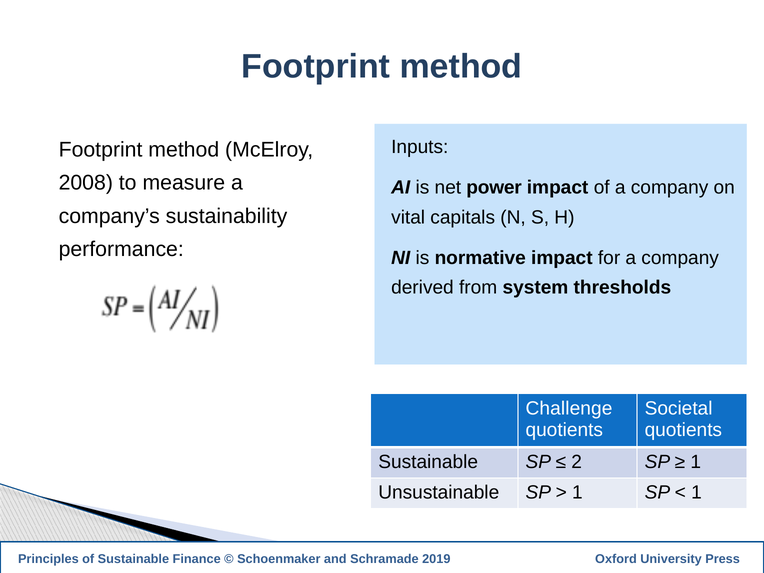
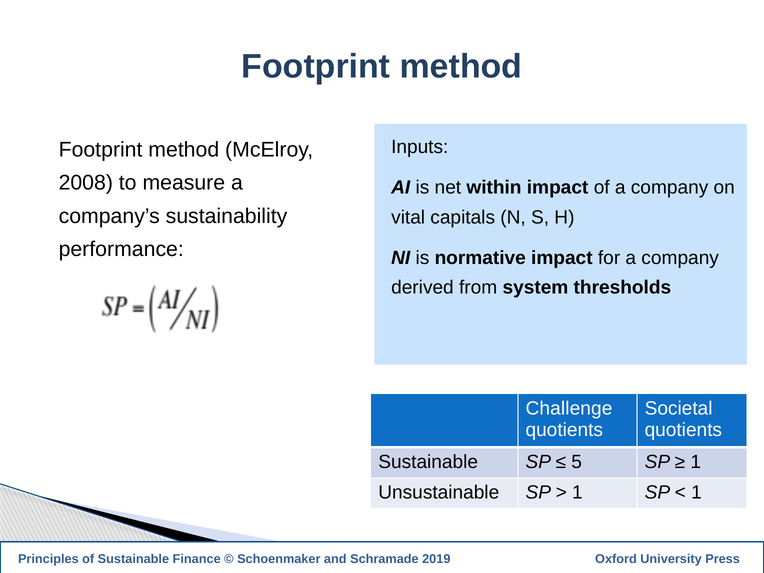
power: power -> within
2: 2 -> 5
